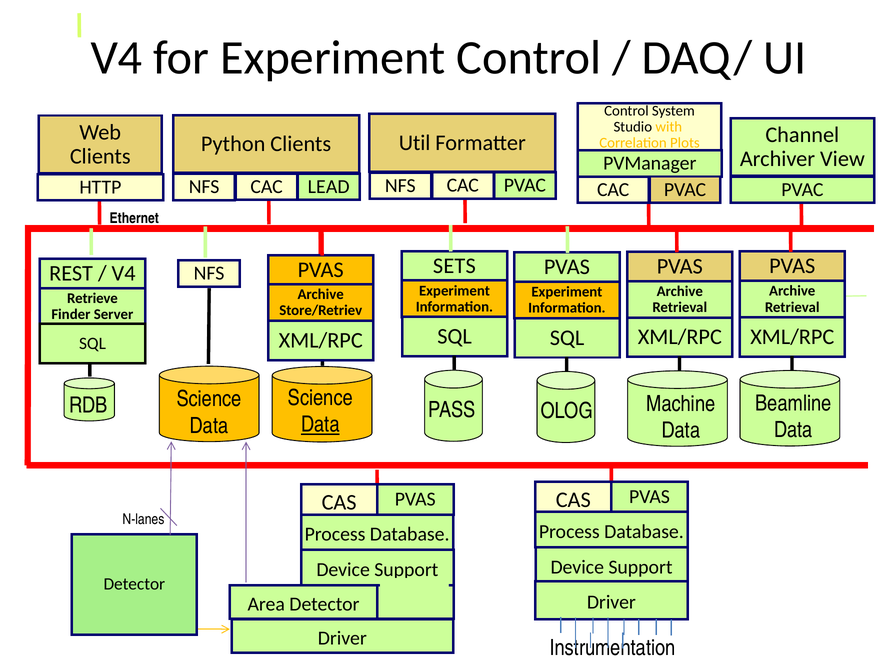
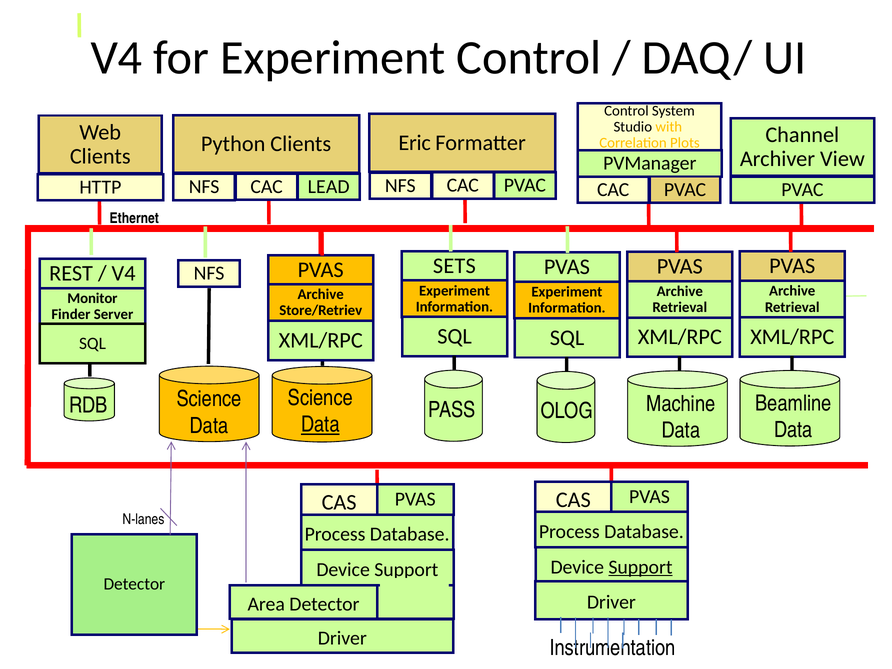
Util: Util -> Eric
Retrieve: Retrieve -> Monitor
Support at (640, 567) underline: none -> present
